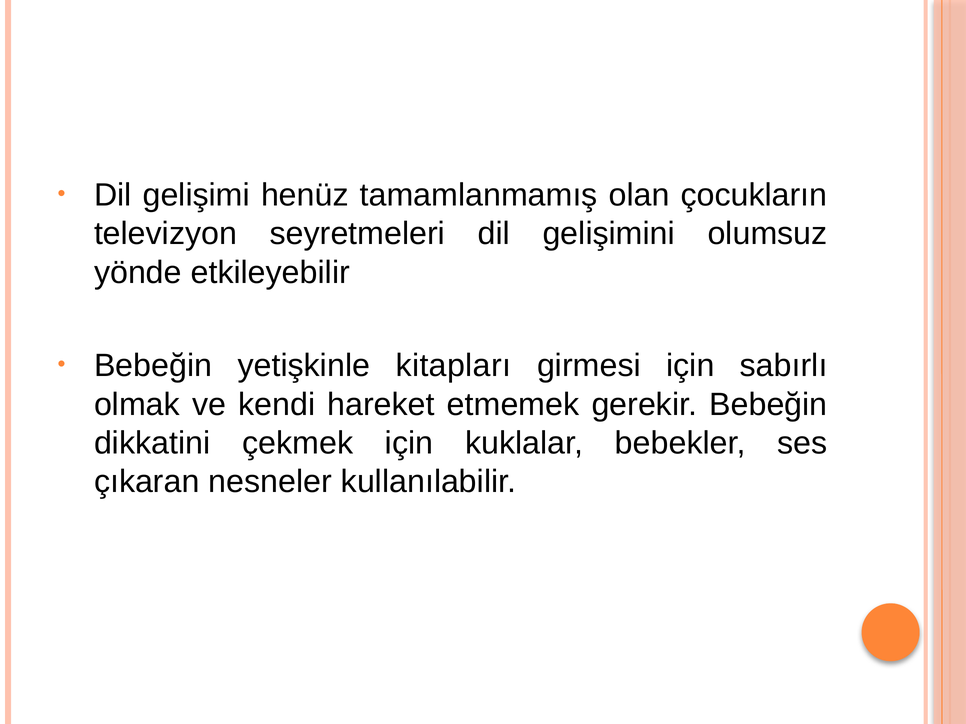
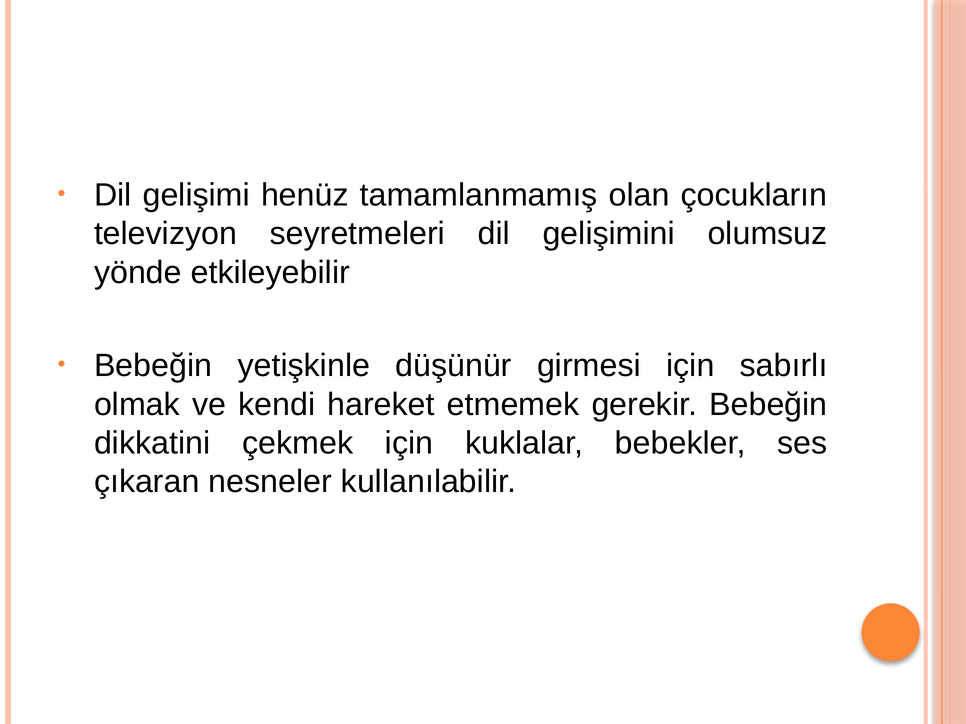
kitapları: kitapları -> düşünür
